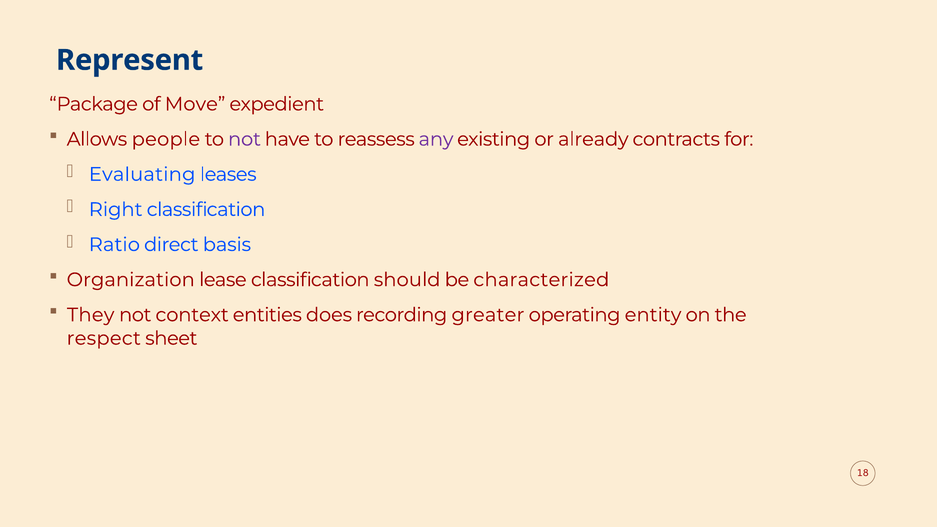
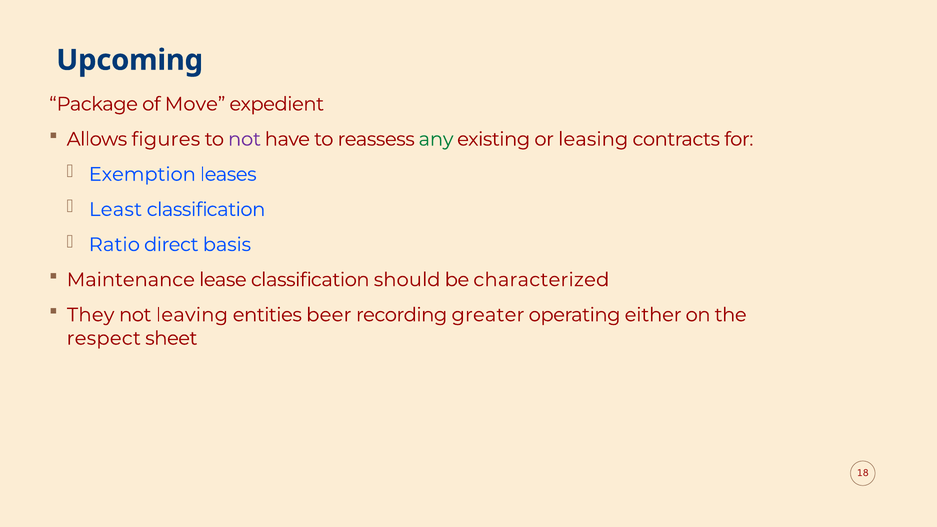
Represent: Represent -> Upcoming
people: people -> figures
any colour: purple -> green
already: already -> leasing
Evaluating: Evaluating -> Exemption
Right: Right -> Least
Organization: Organization -> Maintenance
context: context -> leaving
does: does -> beer
entity: entity -> either
